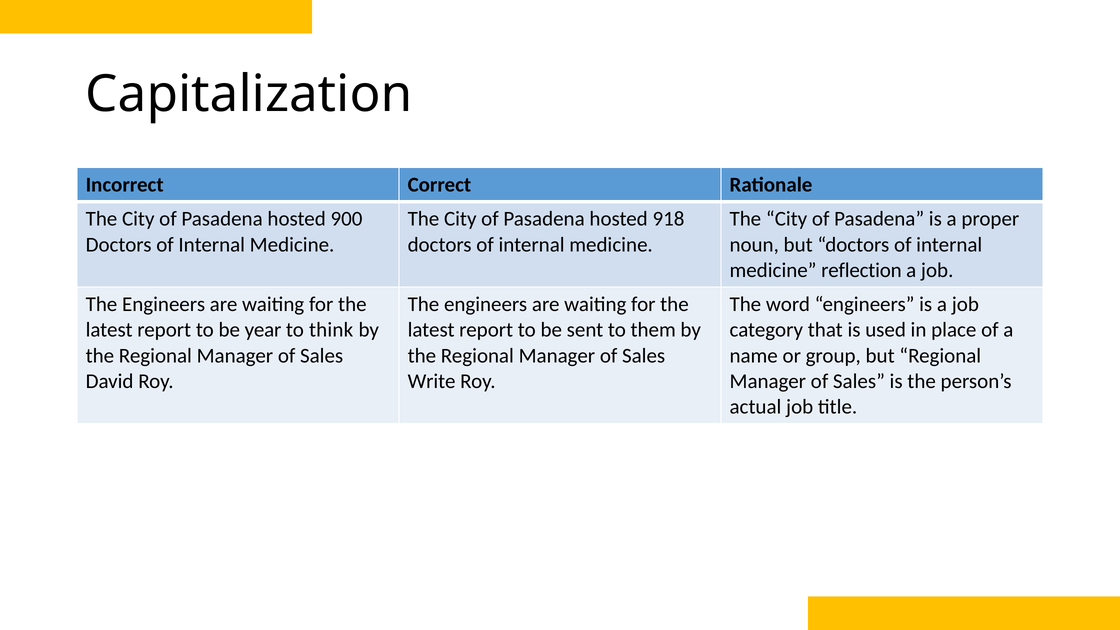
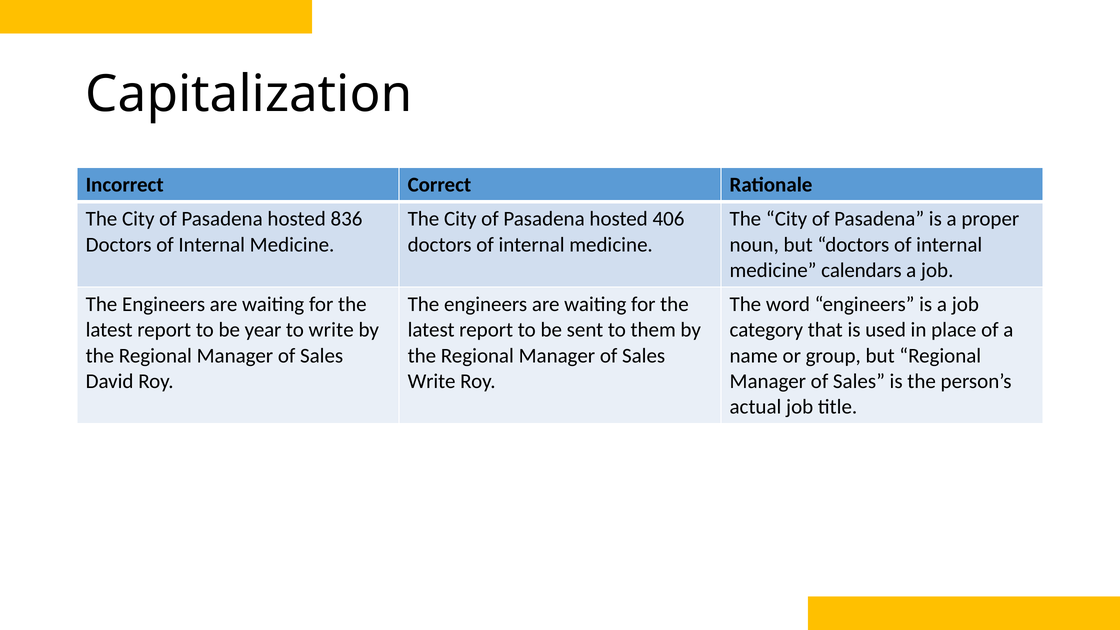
900: 900 -> 836
918: 918 -> 406
reflection: reflection -> calendars
to think: think -> write
